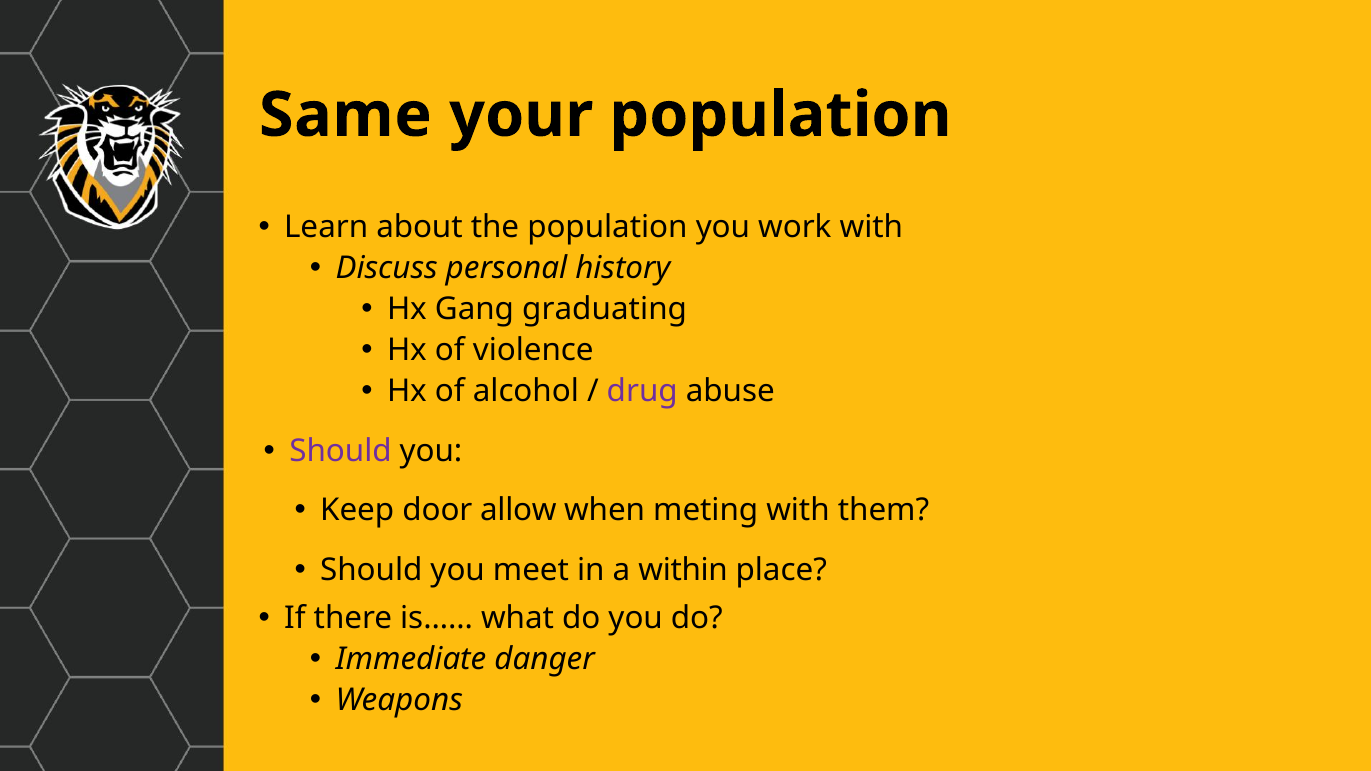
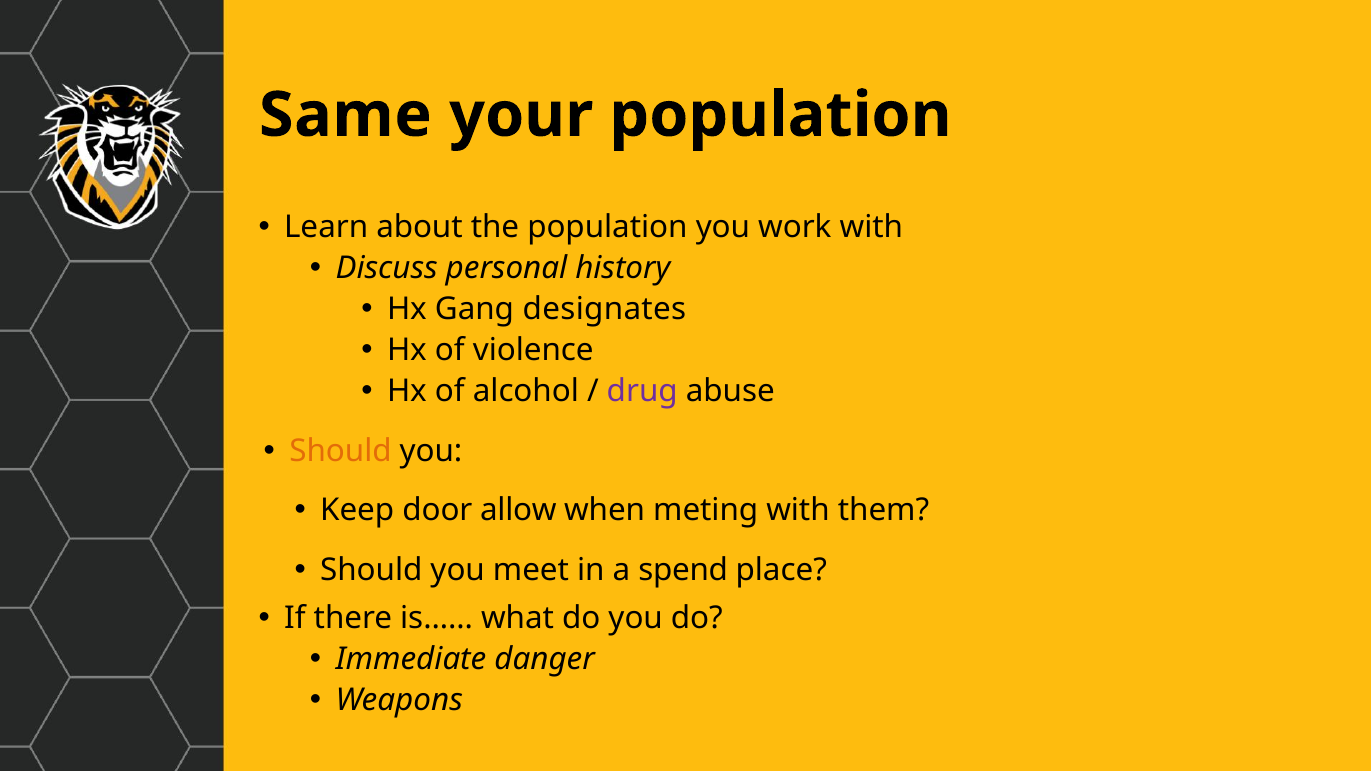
graduating: graduating -> designates
Should at (340, 451) colour: purple -> orange
within: within -> spend
